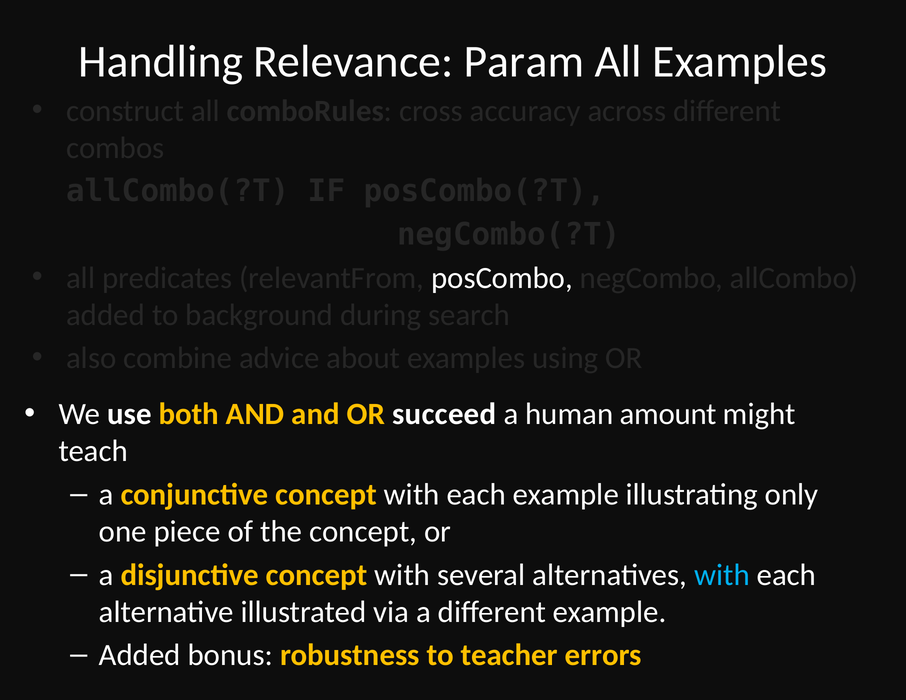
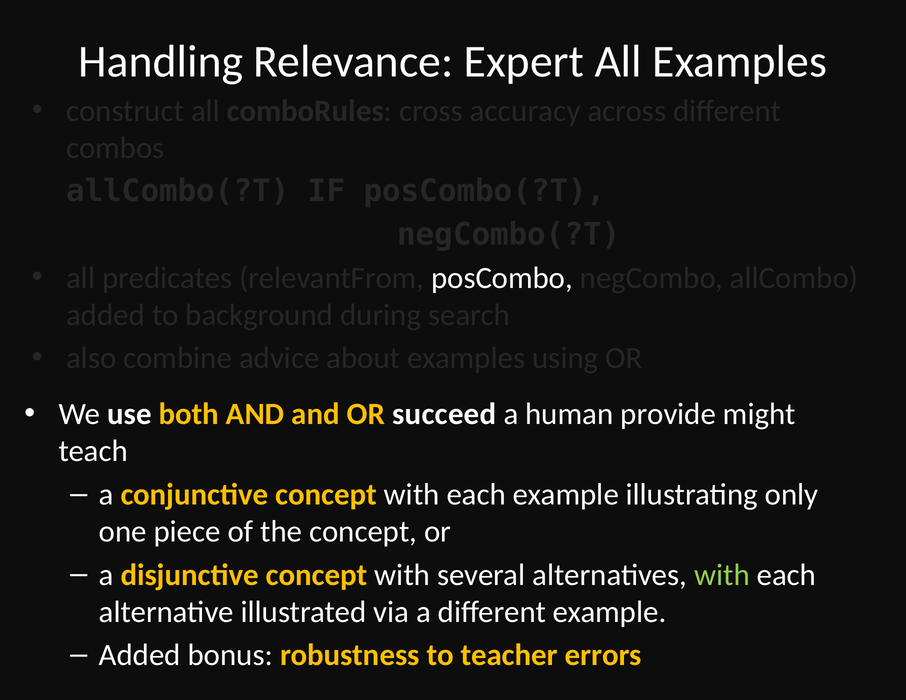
Param: Param -> Expert
amount: amount -> provide
with at (722, 575) colour: light blue -> light green
